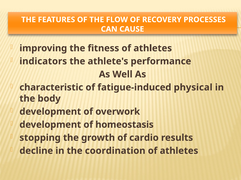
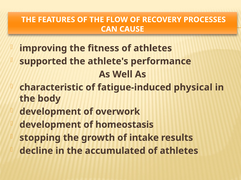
indicators: indicators -> supported
cardio: cardio -> intake
coordination: coordination -> accumulated
